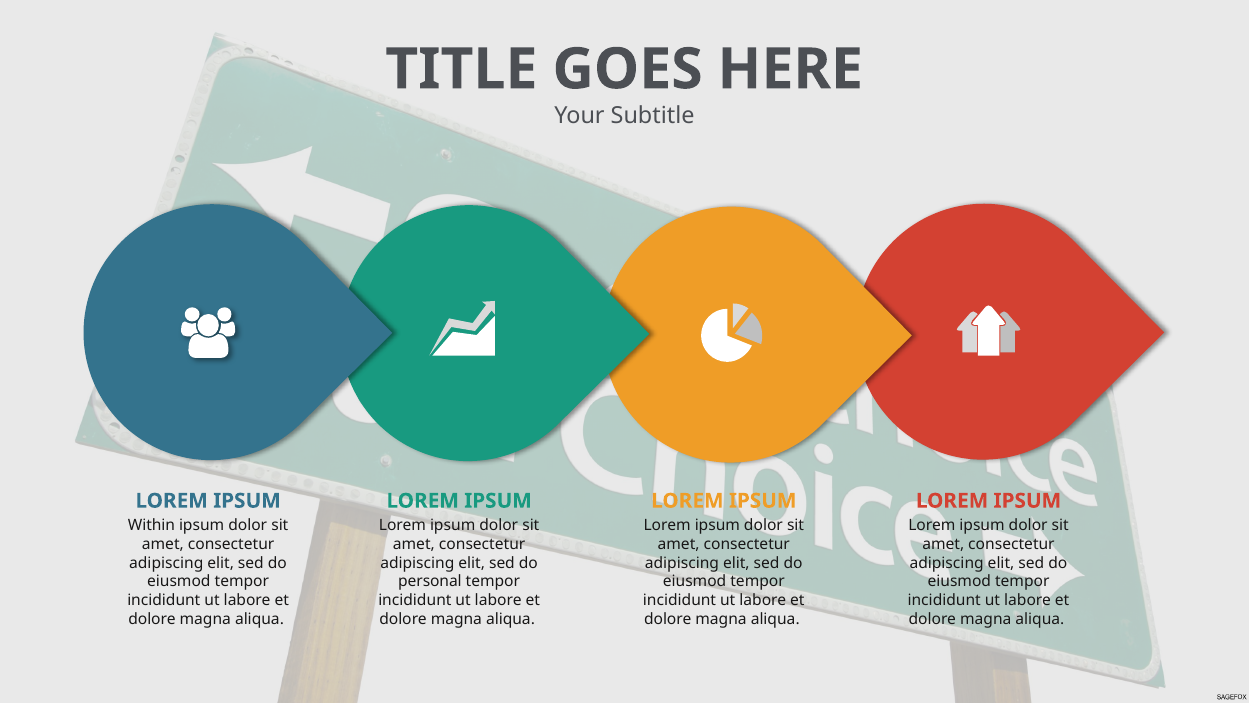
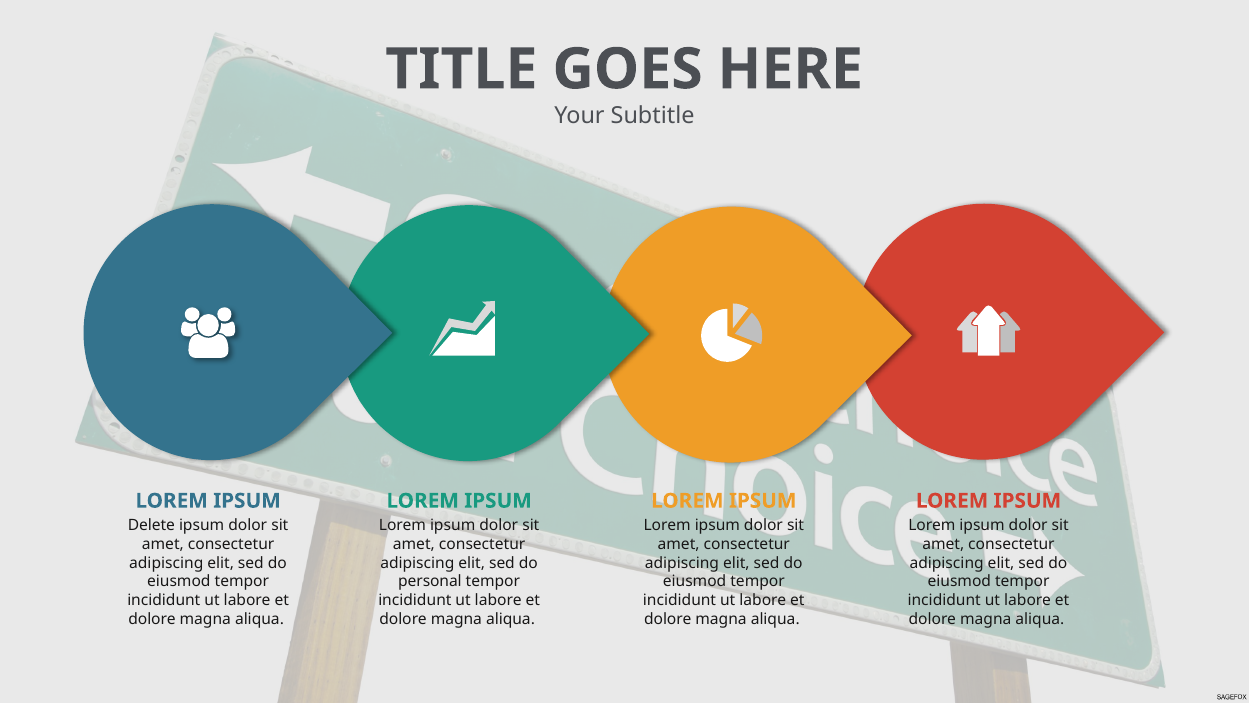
Within: Within -> Delete
